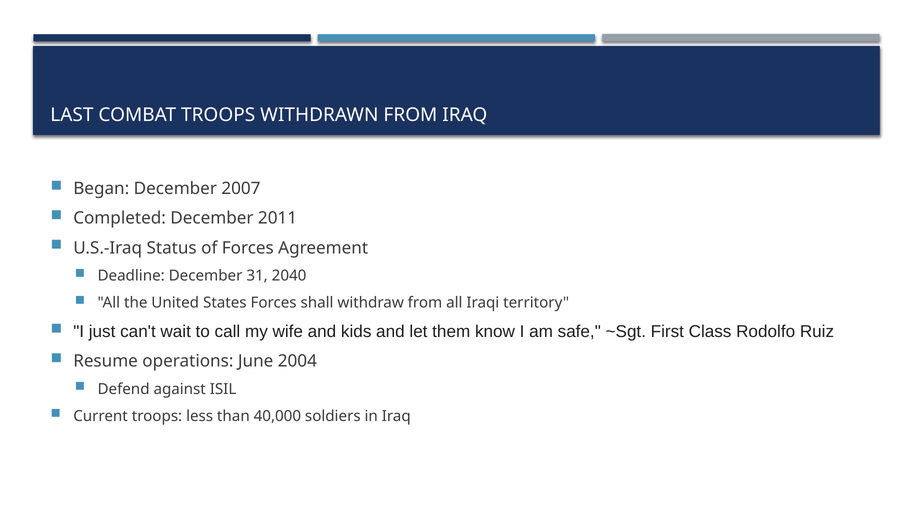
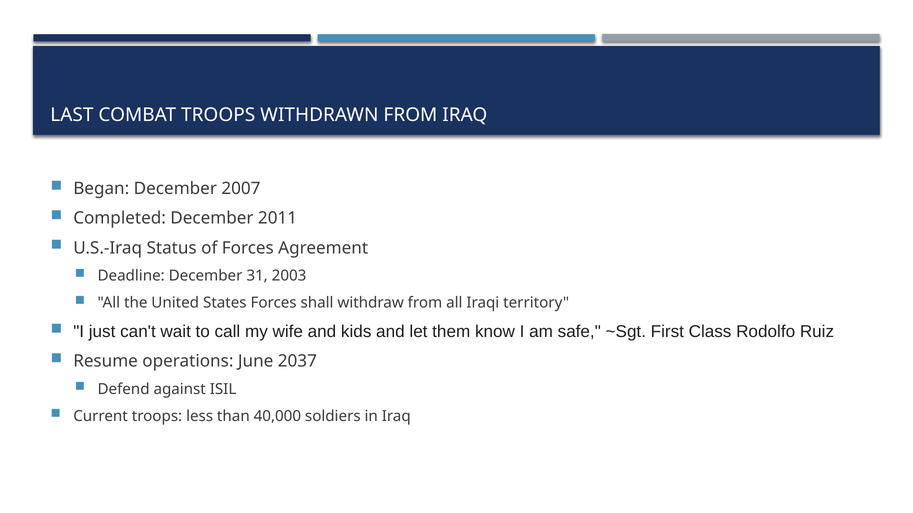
2040: 2040 -> 2003
2004: 2004 -> 2037
